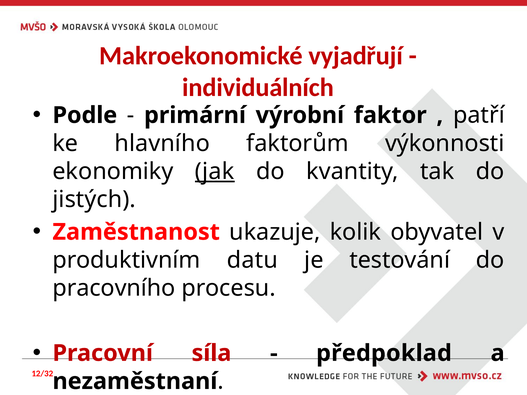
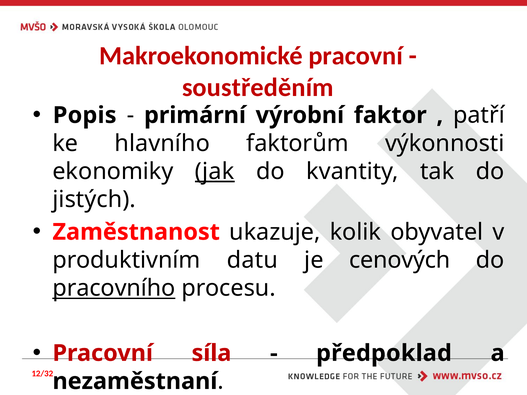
Makroekonomické vyjadřují: vyjadřují -> pracovní
individuálních: individuálních -> soustředěním
Podle: Podle -> Popis
testování: testování -> cenových
pracovního underline: none -> present
